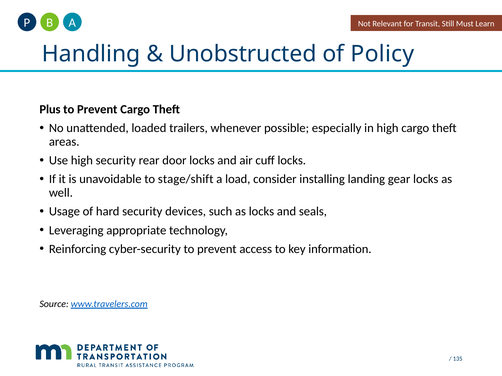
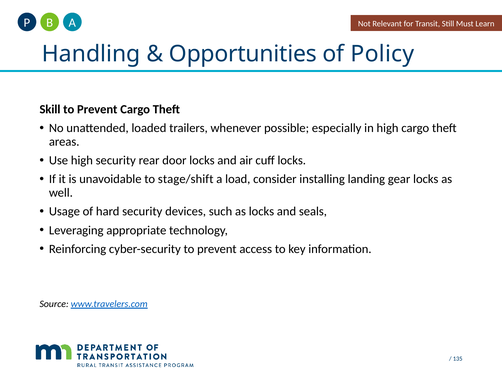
Unobstructed: Unobstructed -> Opportunities
Plus: Plus -> Skill
